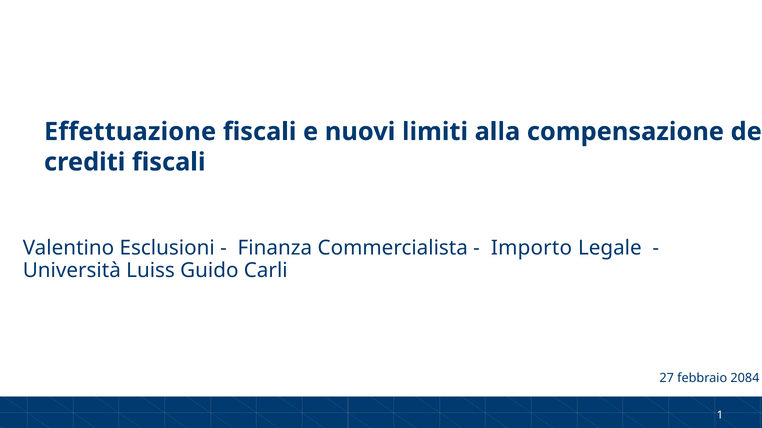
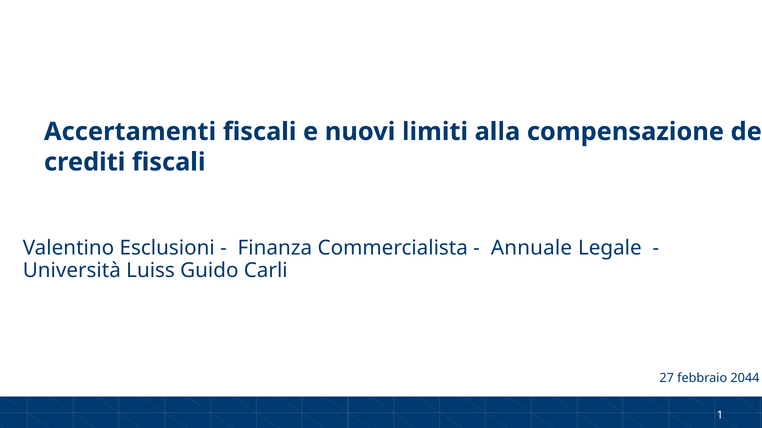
Effettuazione: Effettuazione -> Accertamenti
Importo: Importo -> Annuale
2084: 2084 -> 2044
